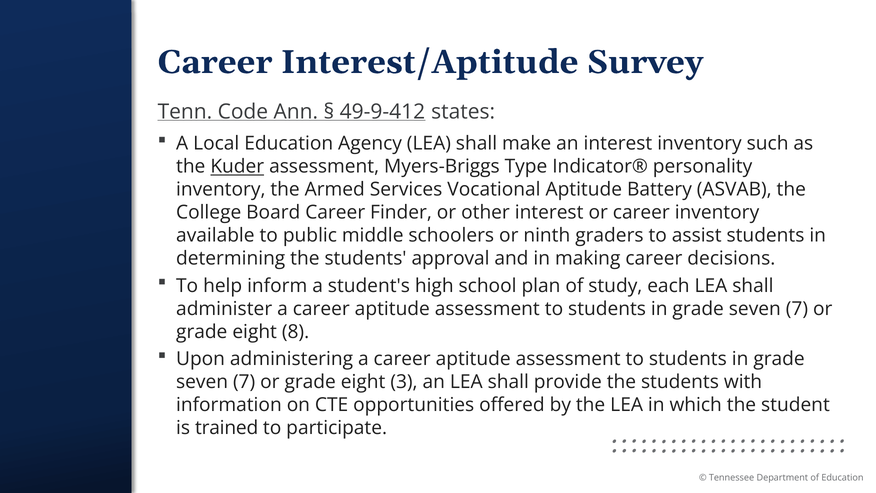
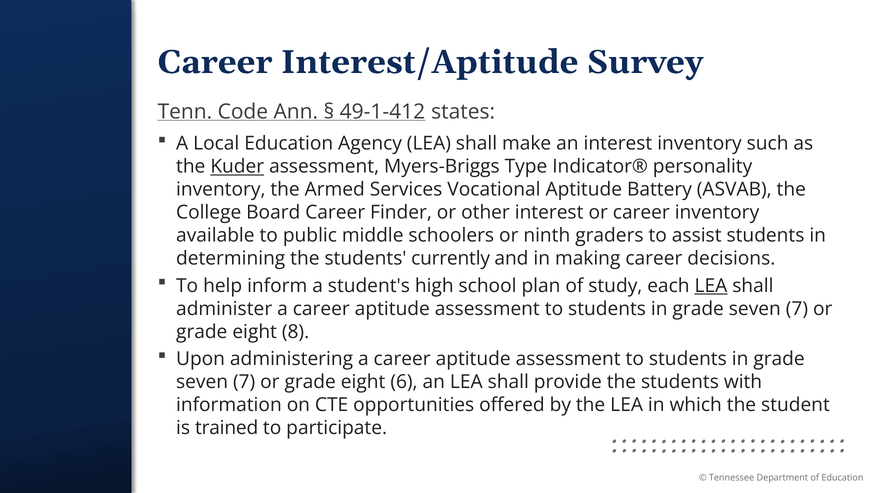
49-9-412: 49-9-412 -> 49-1-412
approval: approval -> currently
LEA at (711, 286) underline: none -> present
3: 3 -> 6
